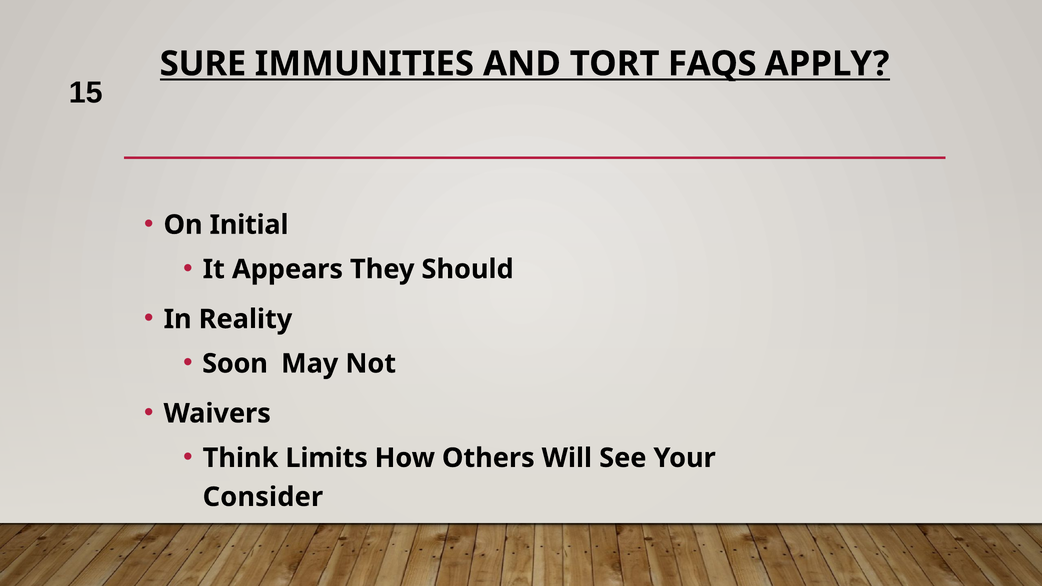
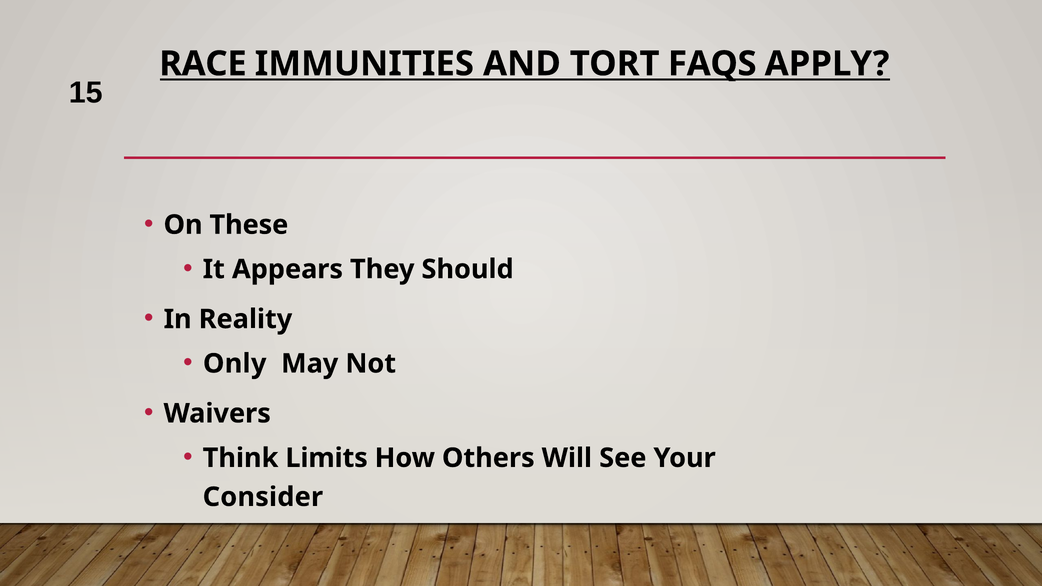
SURE: SURE -> RACE
Initial: Initial -> These
Soon: Soon -> Only
